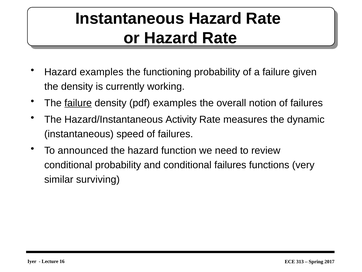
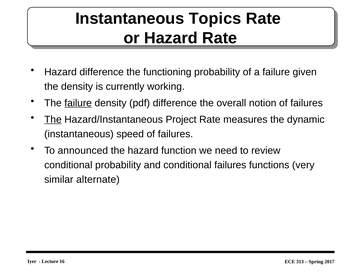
Instantaneous Hazard: Hazard -> Topics
Hazard examples: examples -> difference
pdf examples: examples -> difference
The at (53, 119) underline: none -> present
Activity: Activity -> Project
surviving: surviving -> alternate
